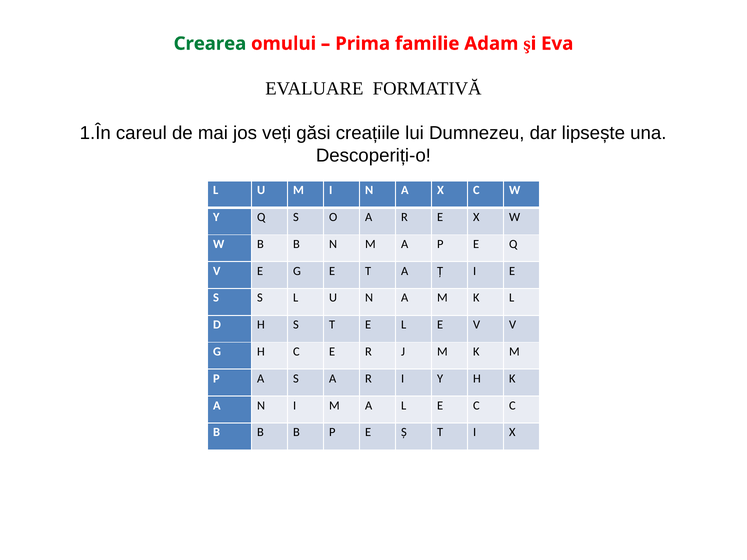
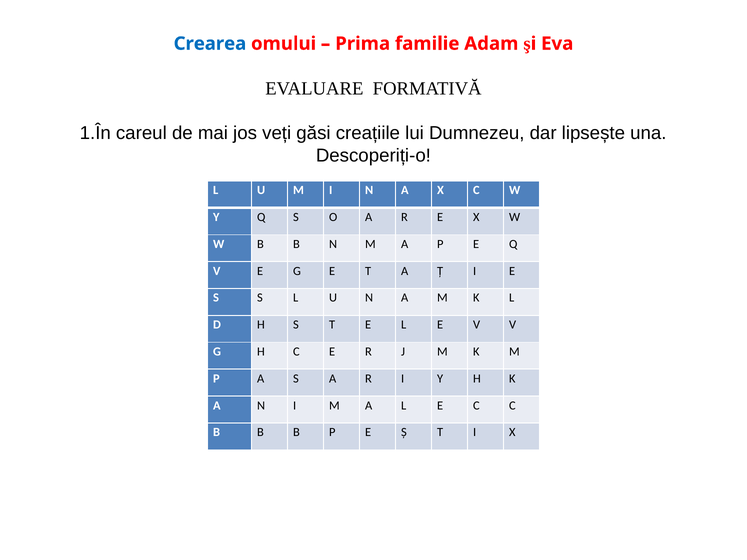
Crearea colour: green -> blue
